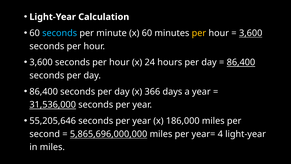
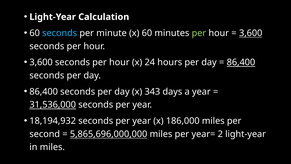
per at (199, 33) colour: yellow -> light green
366: 366 -> 343
55,205,646: 55,205,646 -> 18,194,932
4: 4 -> 2
